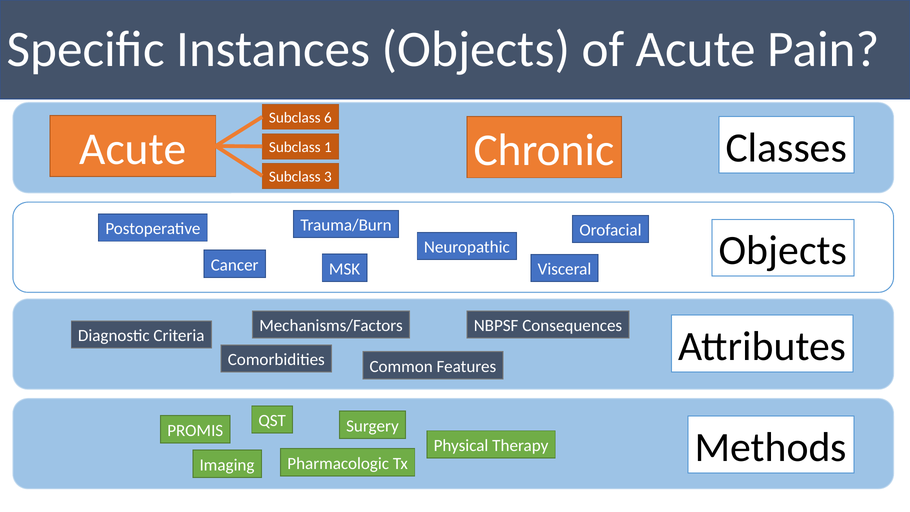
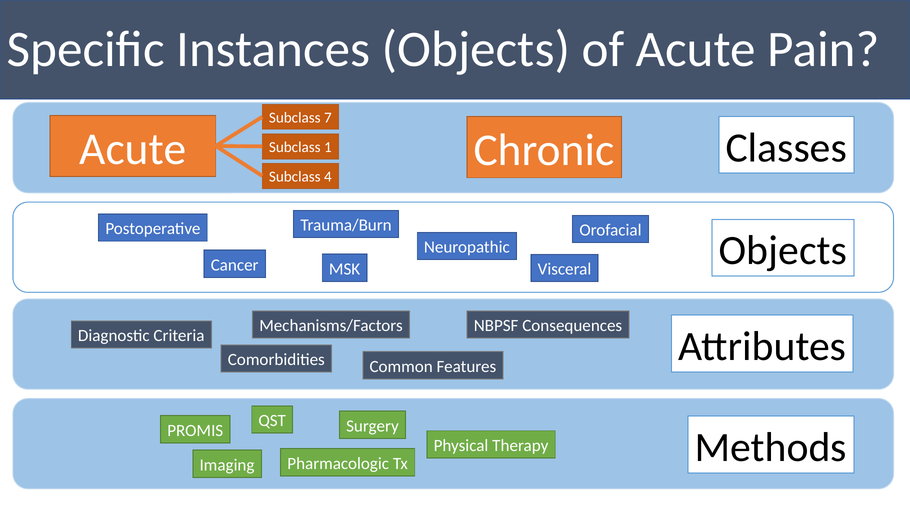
6: 6 -> 7
3: 3 -> 4
